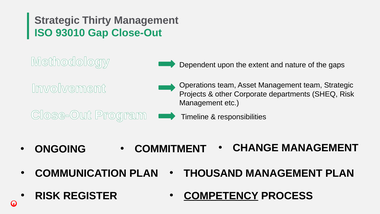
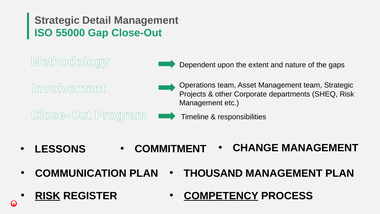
Thirty: Thirty -> Detail
93010: 93010 -> 55000
ONGOING: ONGOING -> LESSONS
RISK at (48, 196) underline: none -> present
